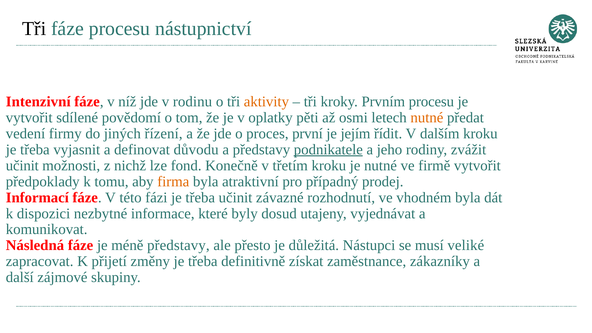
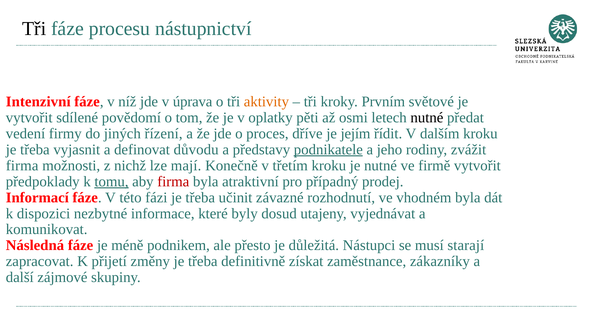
rodinu: rodinu -> úprava
Prvním procesu: procesu -> světové
nutné at (427, 118) colour: orange -> black
první: první -> dříve
učinit at (22, 165): učinit -> firma
fond: fond -> mají
tomu underline: none -> present
firma at (173, 181) colour: orange -> red
méně představy: představy -> podnikem
veliké: veliké -> starají
